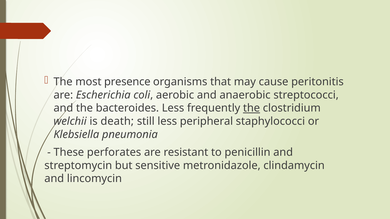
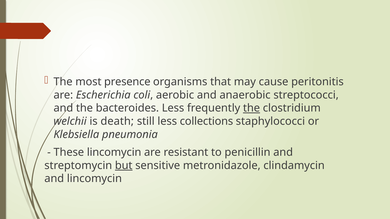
peripheral: peripheral -> collections
These perforates: perforates -> lincomycin
but underline: none -> present
